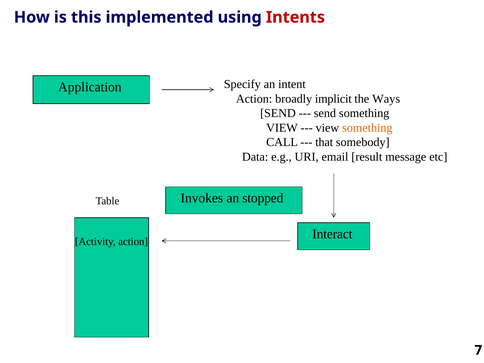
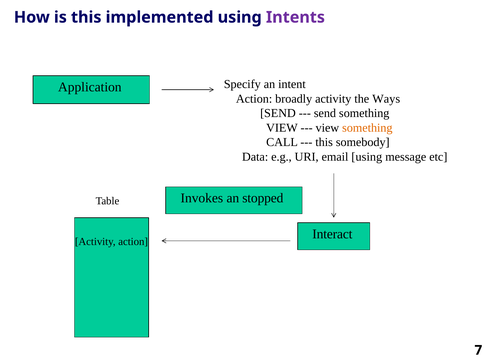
Intents colour: red -> purple
broadly implicit: implicit -> activity
that at (324, 142): that -> this
email result: result -> using
